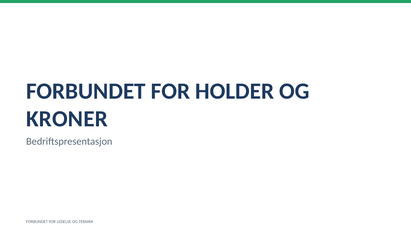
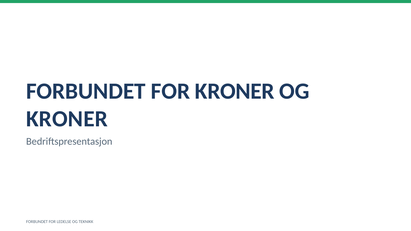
FOR HOLDER: HOLDER -> KRONER
